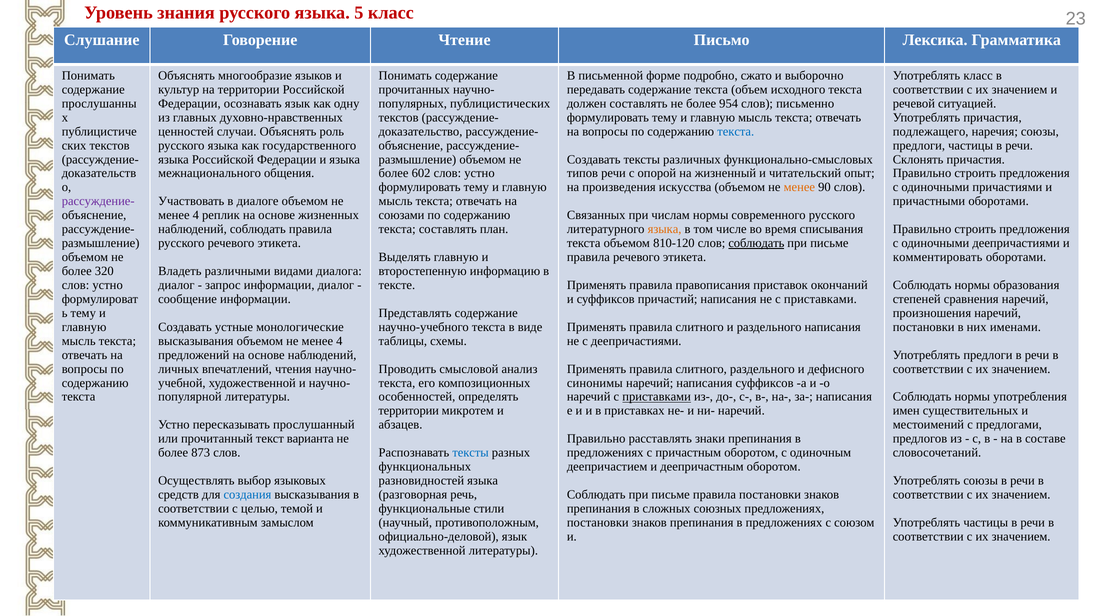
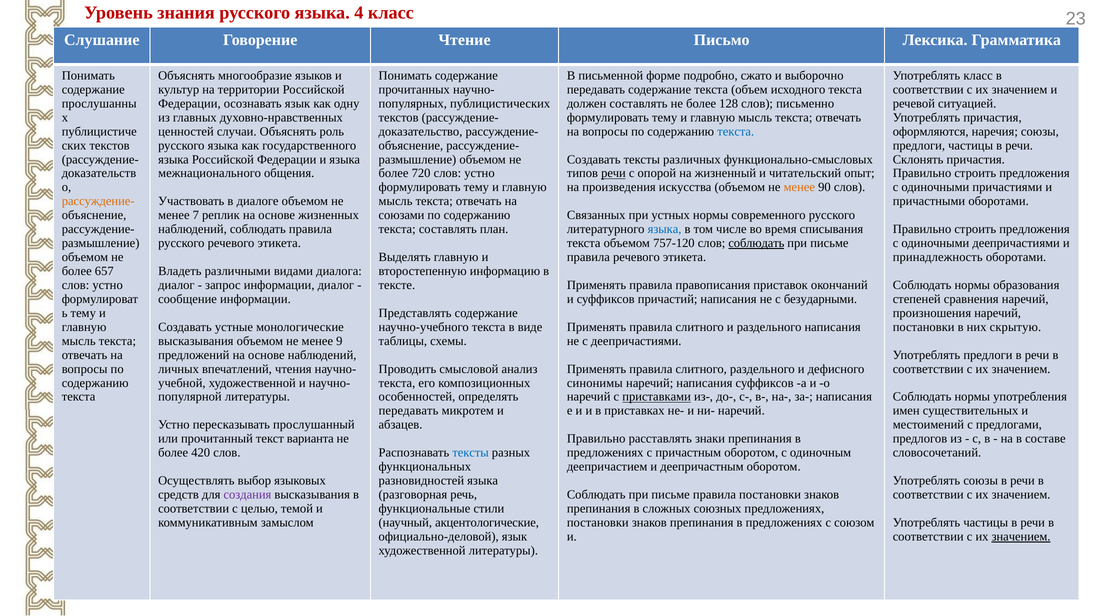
5: 5 -> 4
954: 954 -> 128
подлежащего: подлежащего -> оформляются
602: 602 -> 720
речи at (613, 173) underline: none -> present
рассуждение- at (98, 201) colour: purple -> orange
4 at (196, 215): 4 -> 7
числам: числам -> устных
языка at (665, 229) colour: orange -> blue
810-120: 810-120 -> 757-120
комментировать: комментировать -> принадлежность
320: 320 -> 657
не с приставками: приставками -> безударными
именами: именами -> скрытую
4 at (339, 341): 4 -> 9
территории at (409, 410): территории -> передавать
873: 873 -> 420
создания colour: blue -> purple
противоположным: противоположным -> акцентологические
значением at (1021, 536) underline: none -> present
